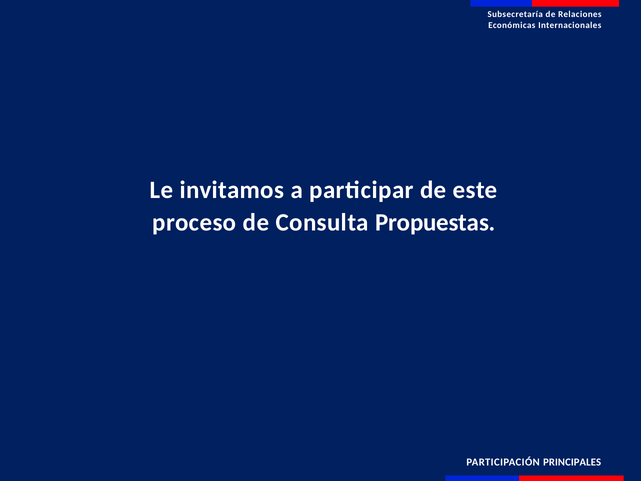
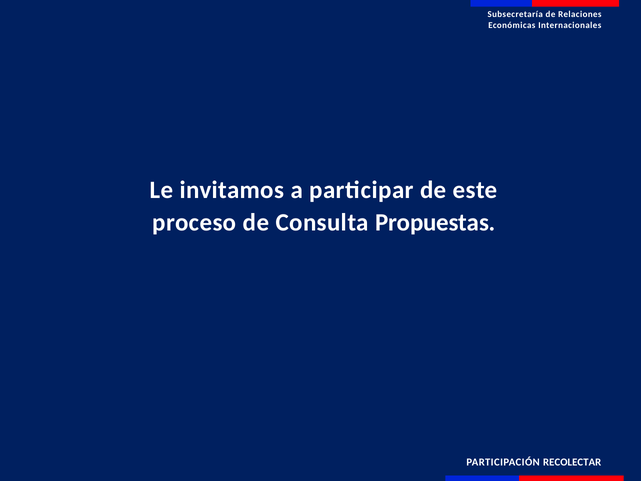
PRINCIPALES: PRINCIPALES -> RECOLECTAR
